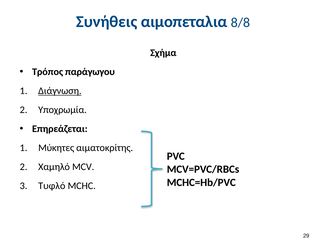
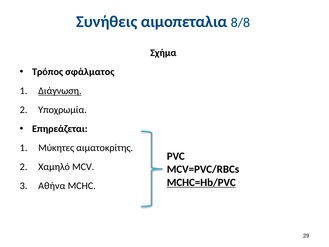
παράγωγου: παράγωγου -> σφάλματος
MCHC=Hb/PVC underline: none -> present
Τυφλό: Τυφλό -> Αθήνα
